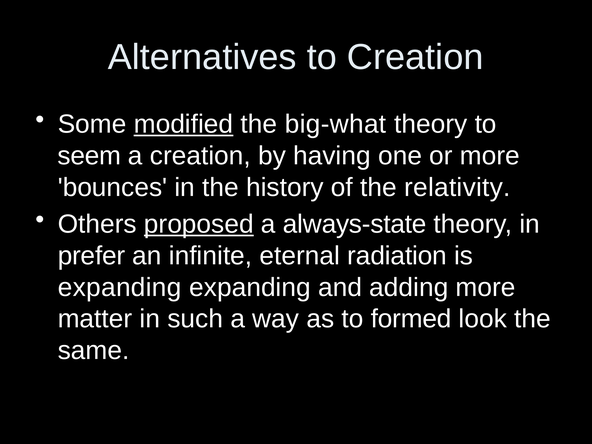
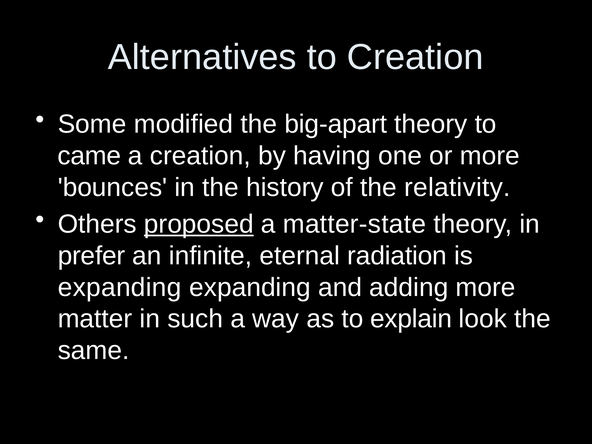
modified underline: present -> none
big-what: big-what -> big-apart
seem: seem -> came
always-state: always-state -> matter-state
formed: formed -> explain
